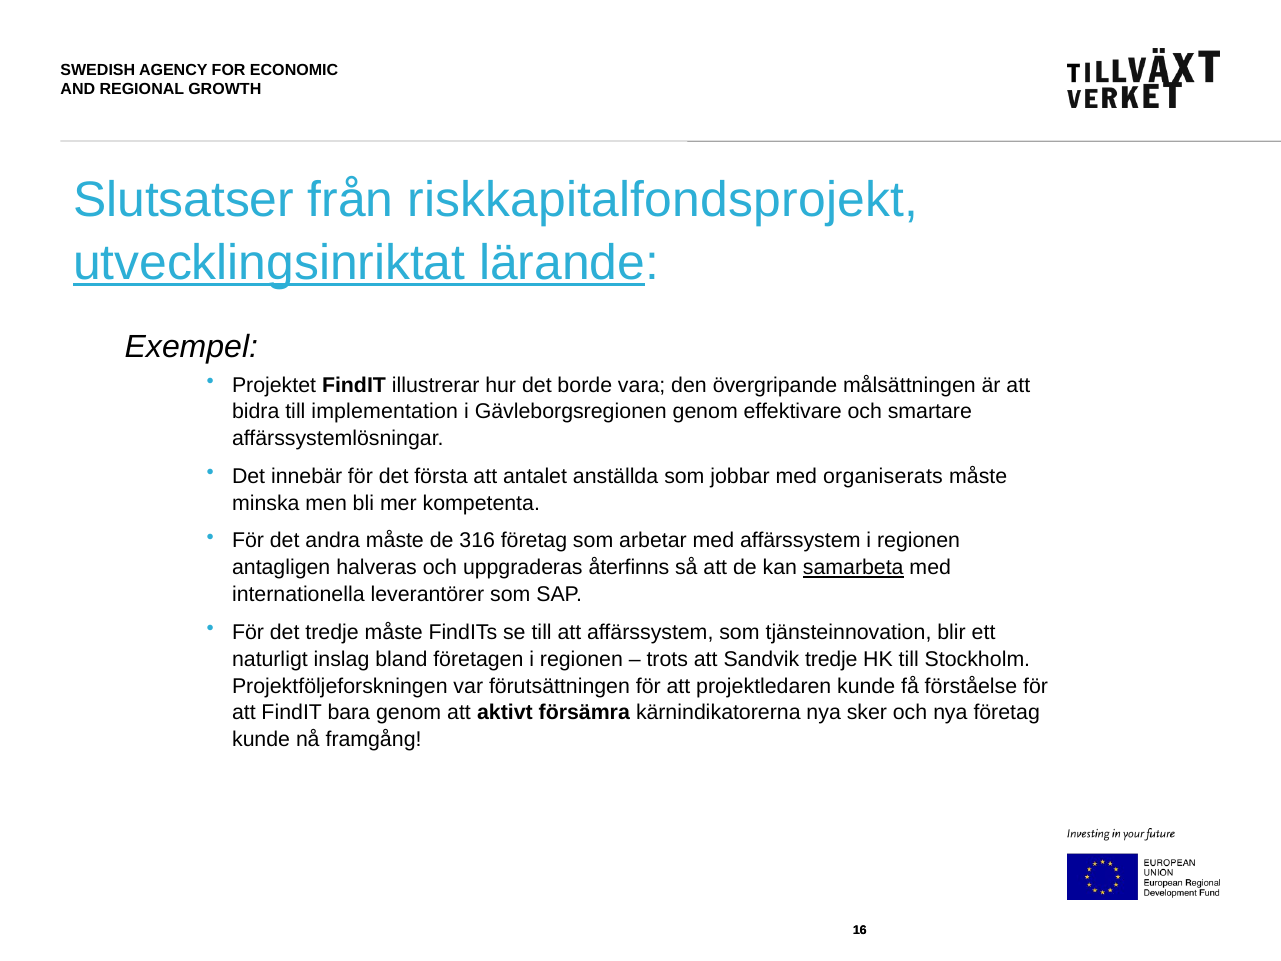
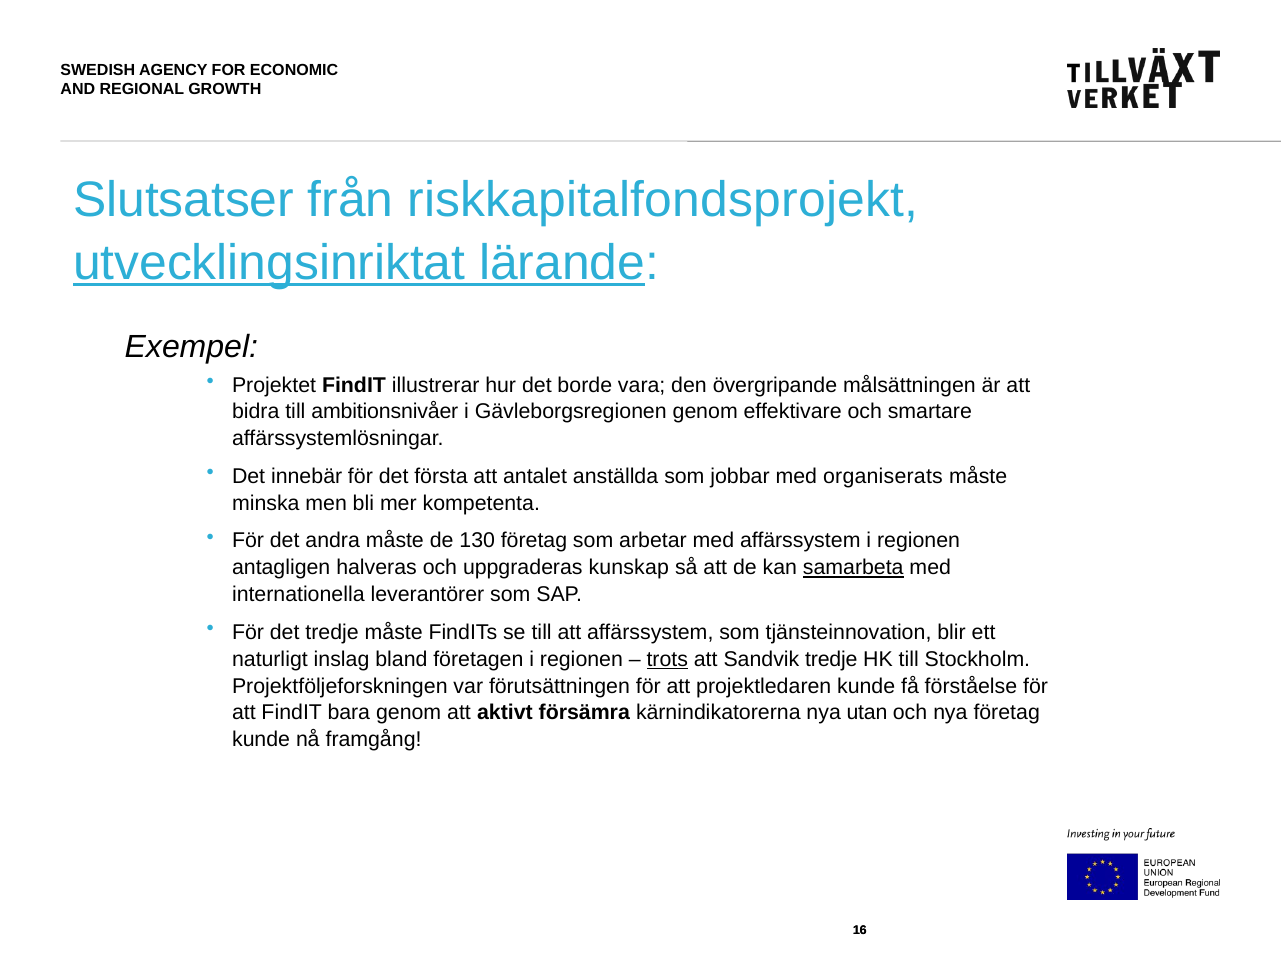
implementation: implementation -> ambitionsnivåer
316: 316 -> 130
återfinns: återfinns -> kunskap
trots underline: none -> present
sker: sker -> utan
